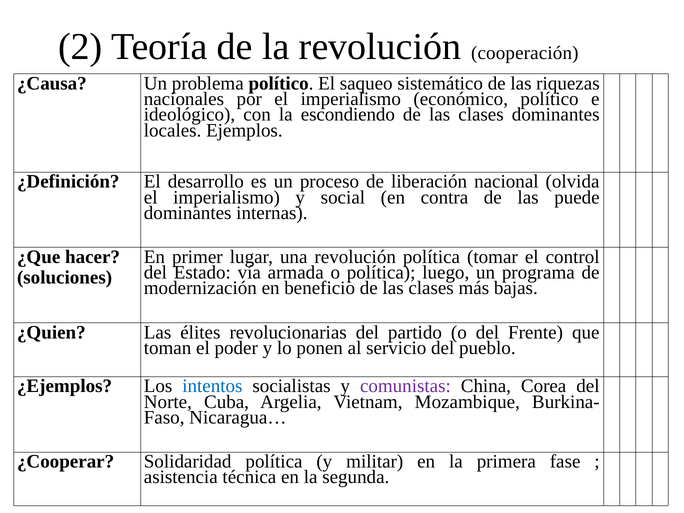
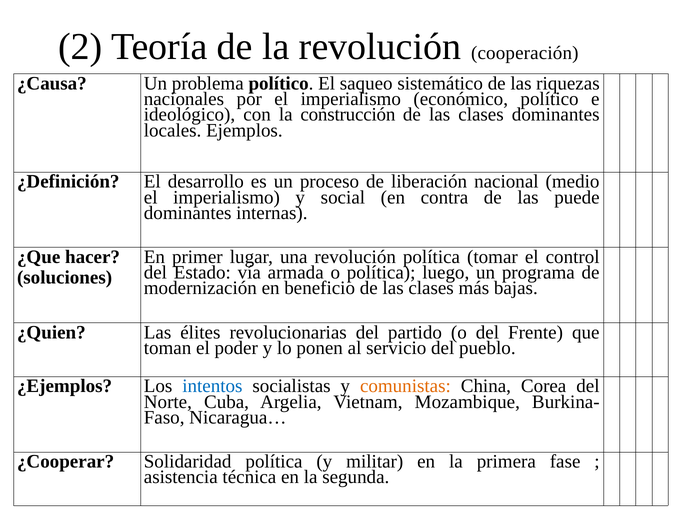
escondiendo: escondiendo -> construcción
olvida: olvida -> medio
comunistas colour: purple -> orange
